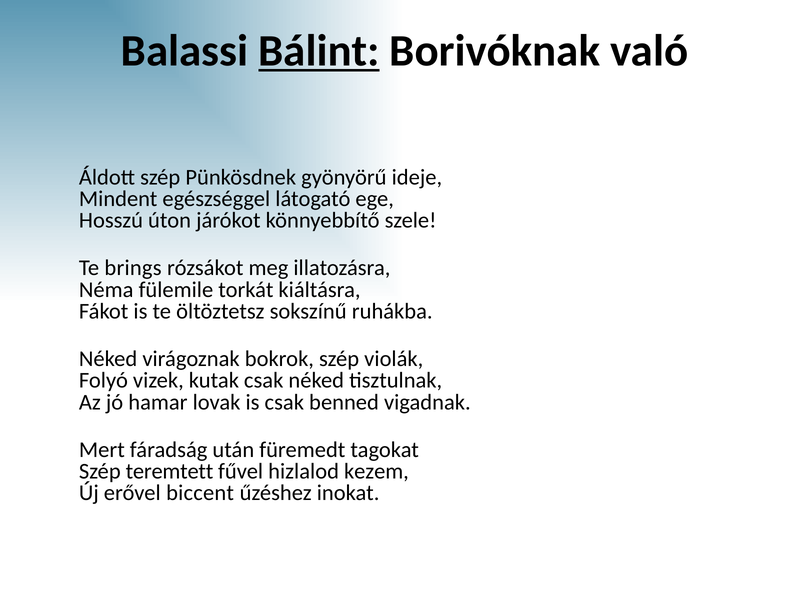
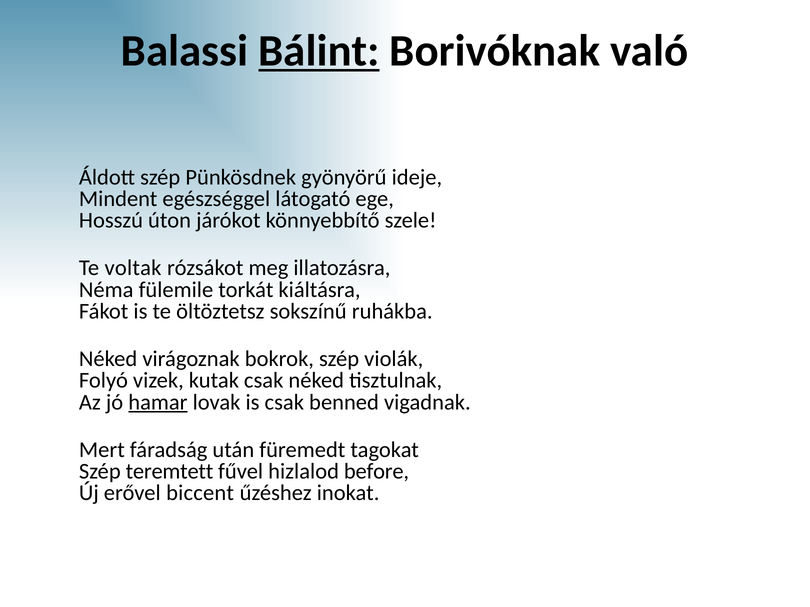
brings: brings -> voltak
hamar underline: none -> present
kezem: kezem -> before
